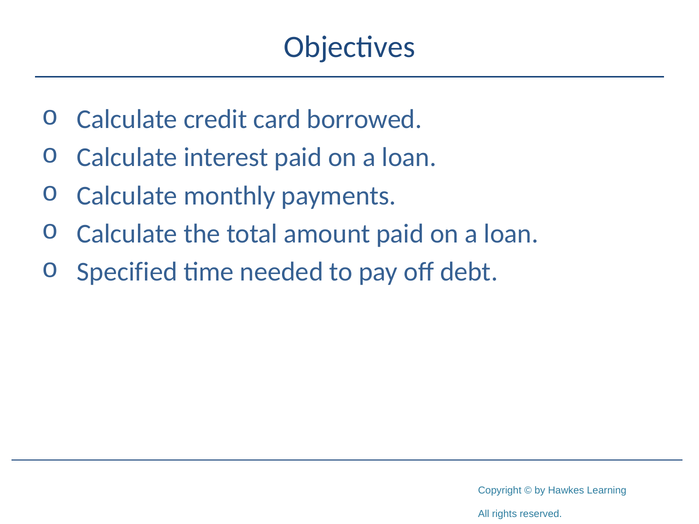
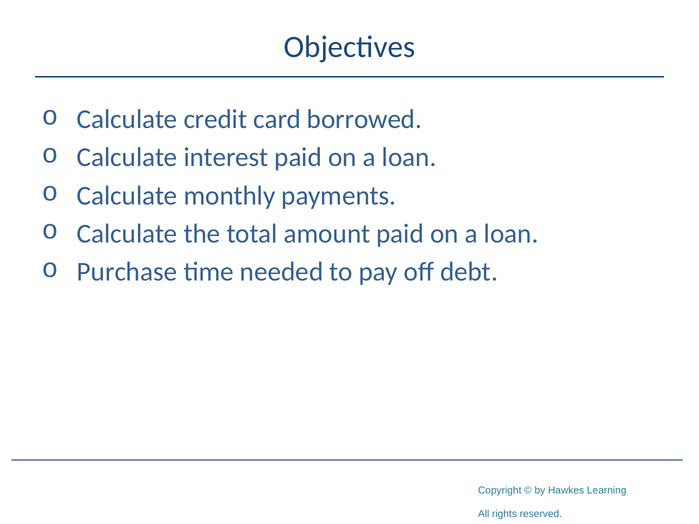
Specified: Specified -> Purchase
